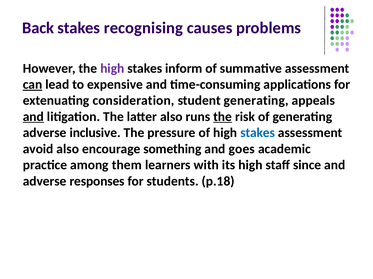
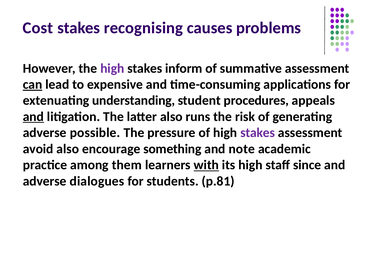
Back: Back -> Cost
consideration: consideration -> understanding
student generating: generating -> procedures
the at (223, 117) underline: present -> none
inclusive: inclusive -> possible
stakes at (258, 133) colour: blue -> purple
goes: goes -> note
with underline: none -> present
responses: responses -> dialogues
p.18: p.18 -> p.81
